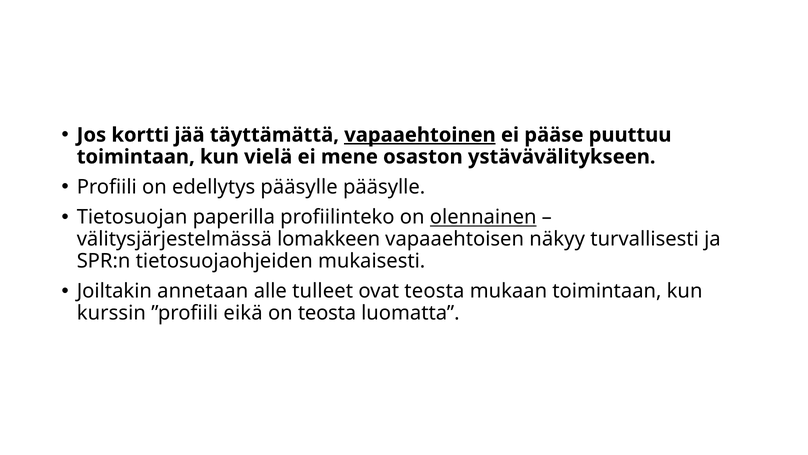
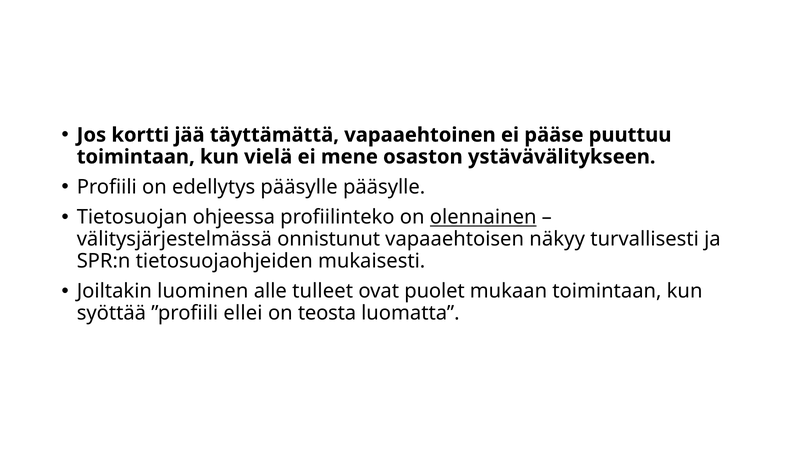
vapaaehtoinen underline: present -> none
paperilla: paperilla -> ohjeessa
lomakkeen: lomakkeen -> onnistunut
annetaan: annetaan -> luominen
ovat teosta: teosta -> puolet
kurssin: kurssin -> syöttää
eikä: eikä -> ellei
